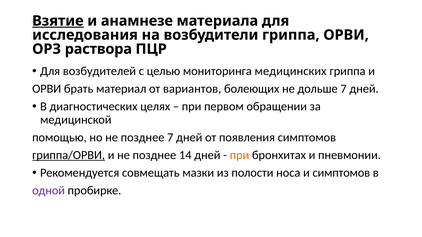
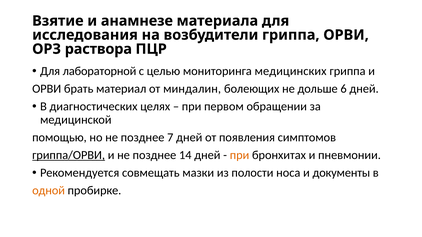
Взятие underline: present -> none
возбудителей: возбудителей -> лабораторной
вариантов: вариантов -> миндалин
дольше 7: 7 -> 6
и симптомов: симптомов -> документы
одной colour: purple -> orange
